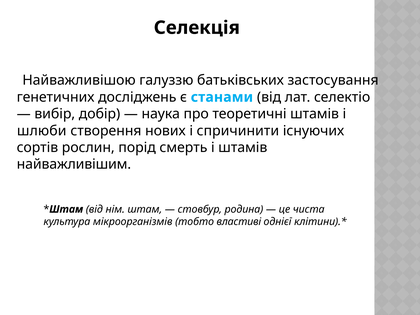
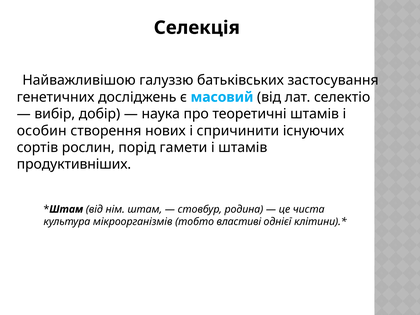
станами: станами -> масовий
шлюби: шлюби -> особин
смерть: смерть -> гамети
найважливішим: найважливішим -> продуктивніших
